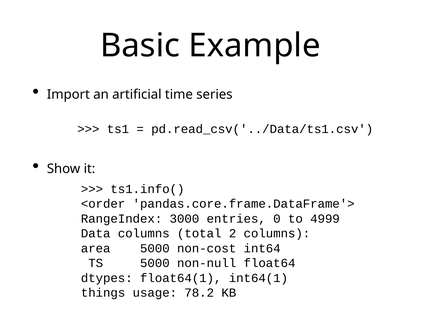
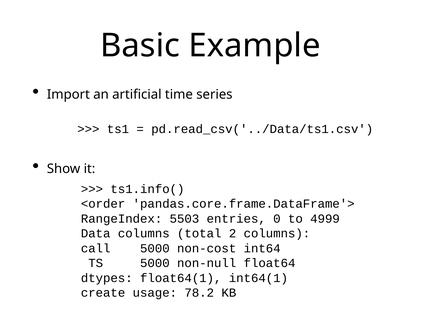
3000: 3000 -> 5503
area: area -> call
things: things -> create
